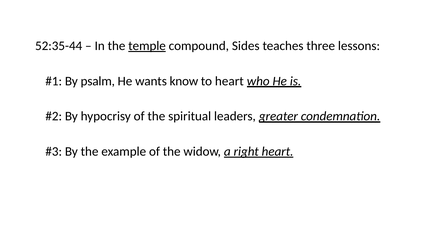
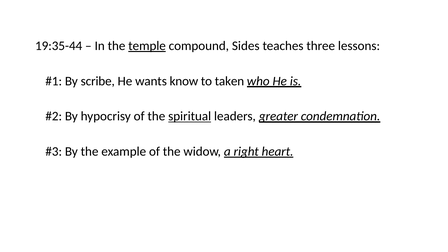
52:35-44: 52:35-44 -> 19:35-44
psalm: psalm -> scribe
to heart: heart -> taken
spiritual underline: none -> present
